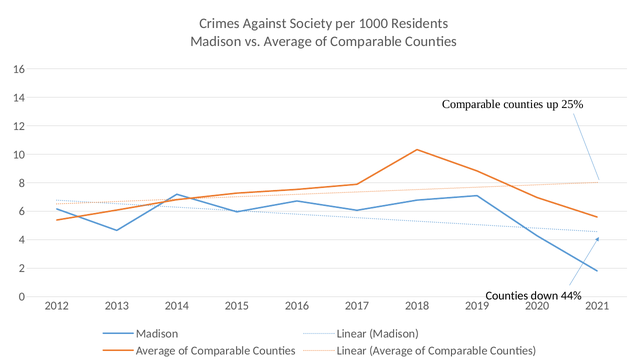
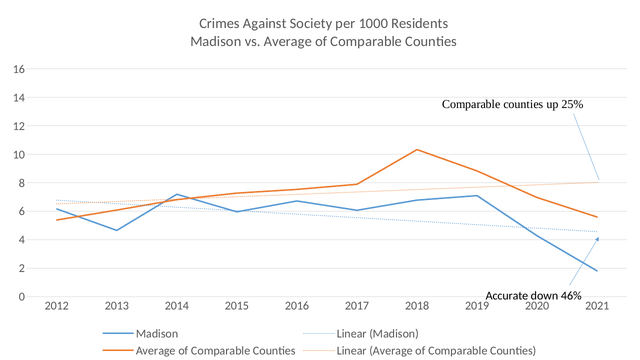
Counties at (507, 296): Counties -> Accurate
44%: 44% -> 46%
